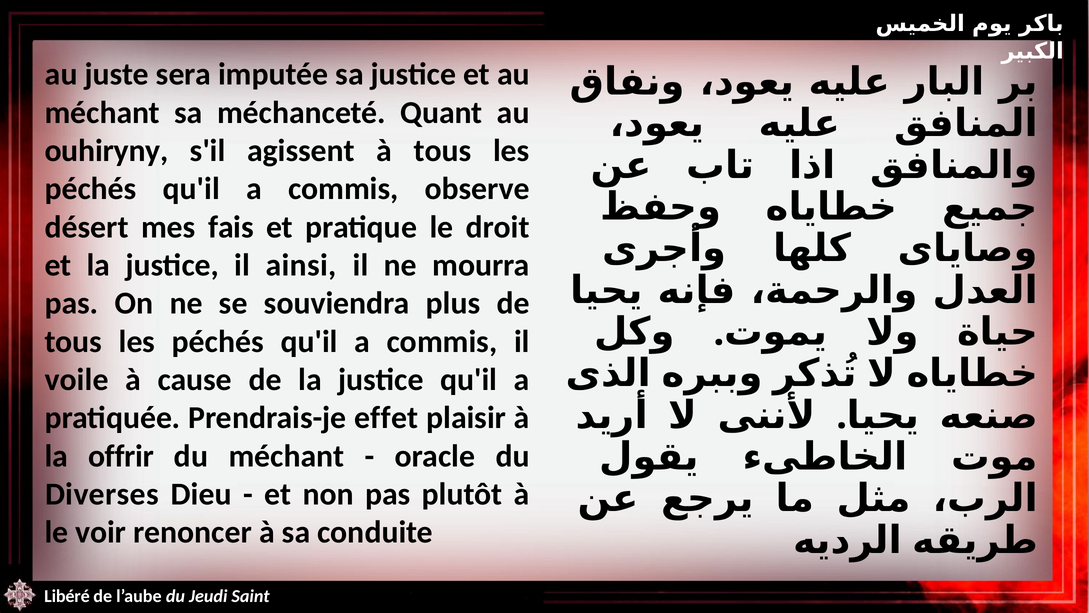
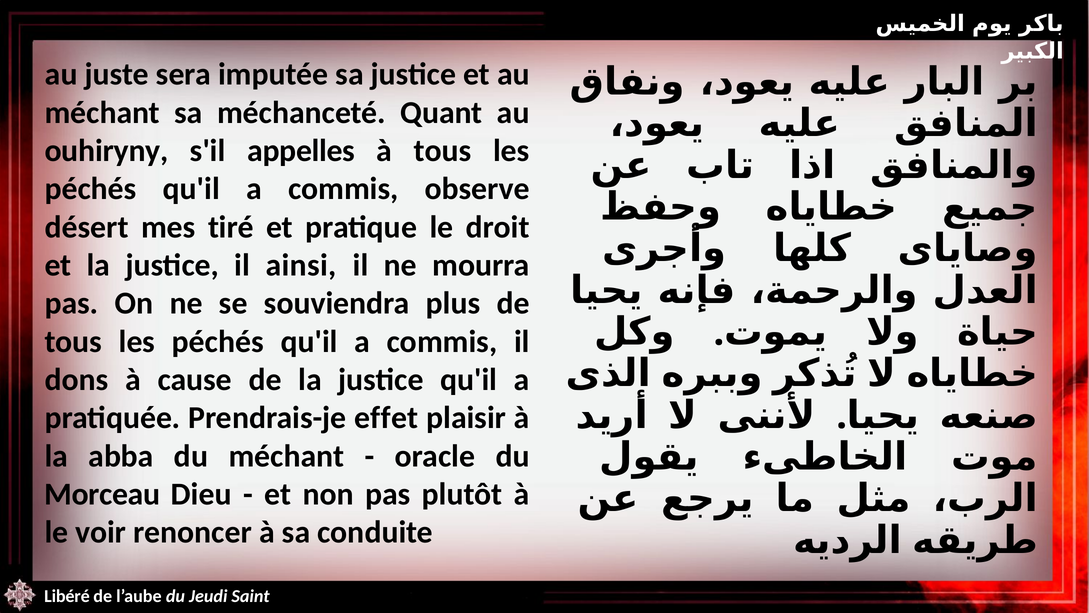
agissent: agissent -> appelles
fais: fais -> tiré
voile: voile -> dons
offrir: offrir -> abba
Diverses: Diverses -> Morceau
